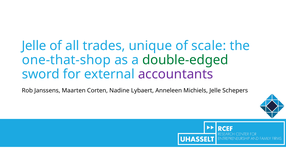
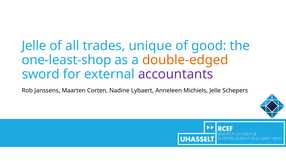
scale: scale -> good
one-that-shop: one-that-shop -> one-least-shop
double-edged colour: green -> orange
